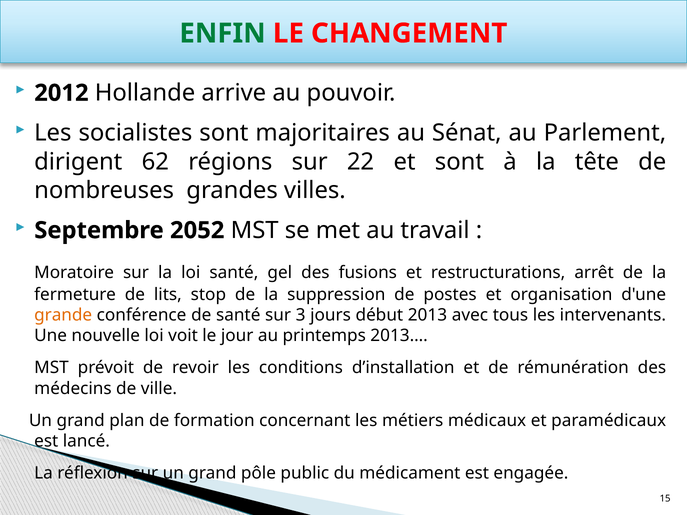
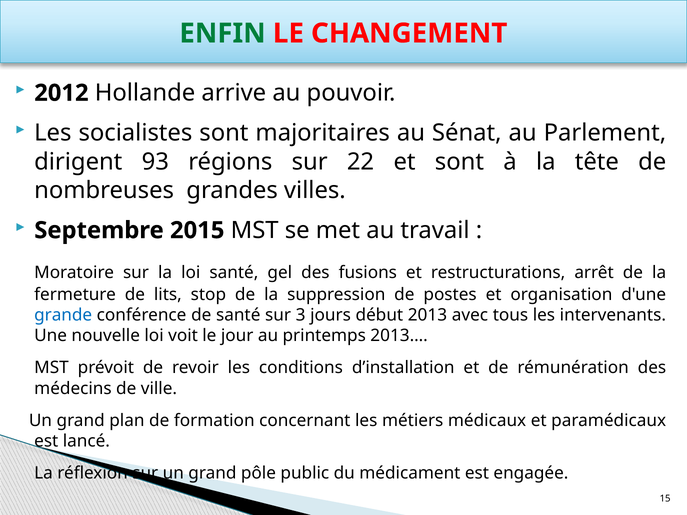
62: 62 -> 93
2052: 2052 -> 2015
grande colour: orange -> blue
